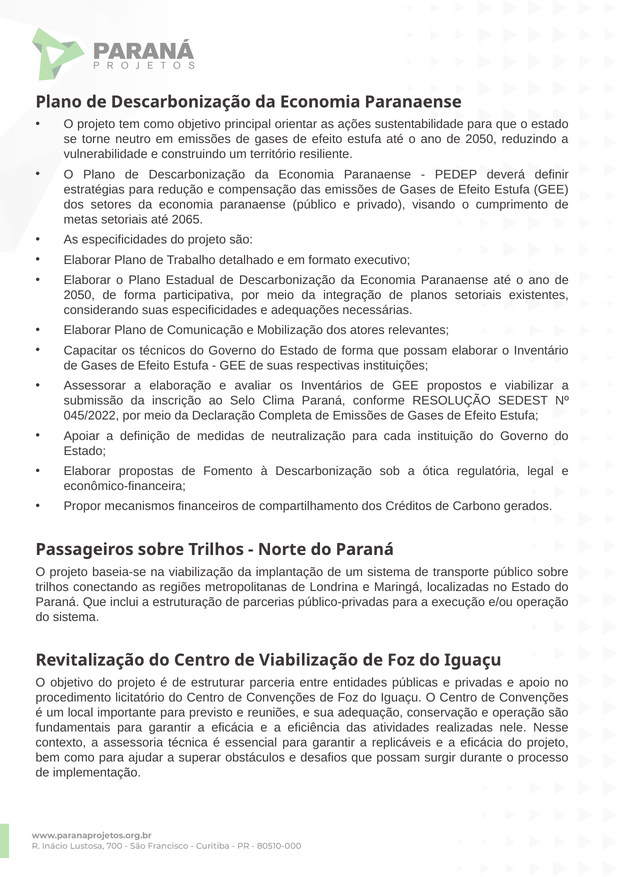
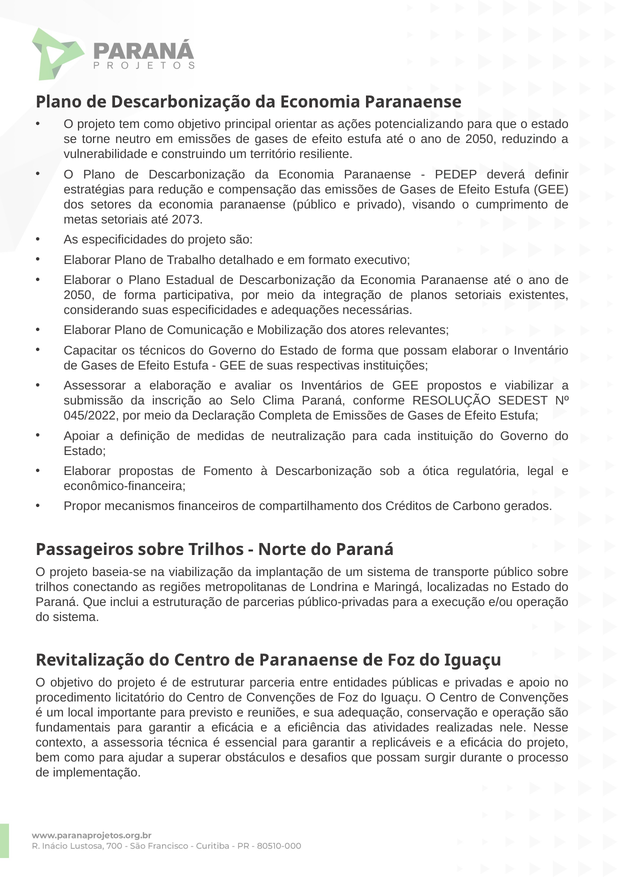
sustentabilidade: sustentabilidade -> potencializando
2065: 2065 -> 2073
de Viabilização: Viabilização -> Paranaense
